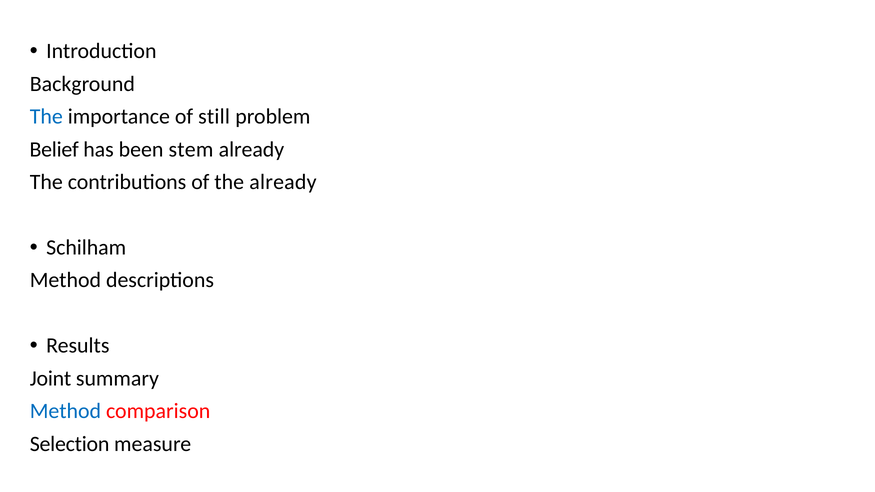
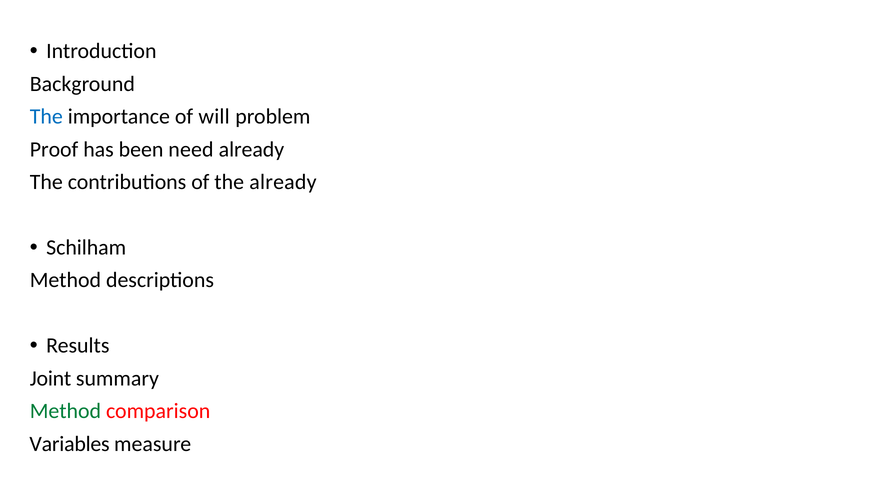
still: still -> will
Belief: Belief -> Proof
stem: stem -> need
Method at (65, 411) colour: blue -> green
Selection: Selection -> Variables
